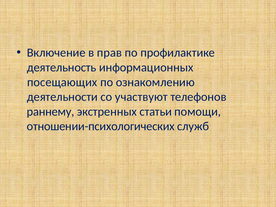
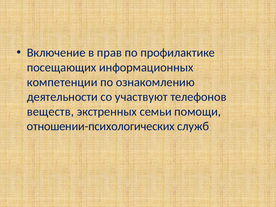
деятельность: деятельность -> посещающих
посещающих: посещающих -> компетенции
раннему: раннему -> веществ
статьи: статьи -> семьи
